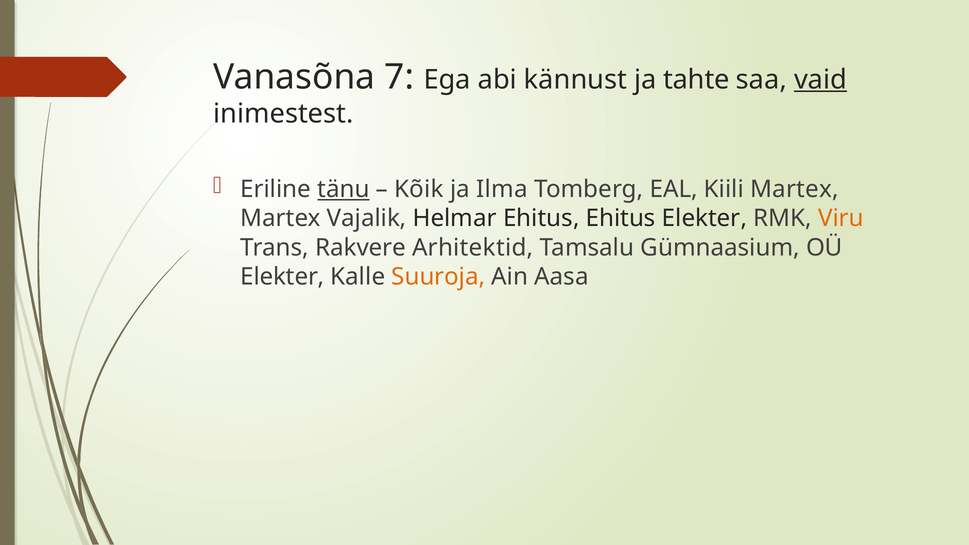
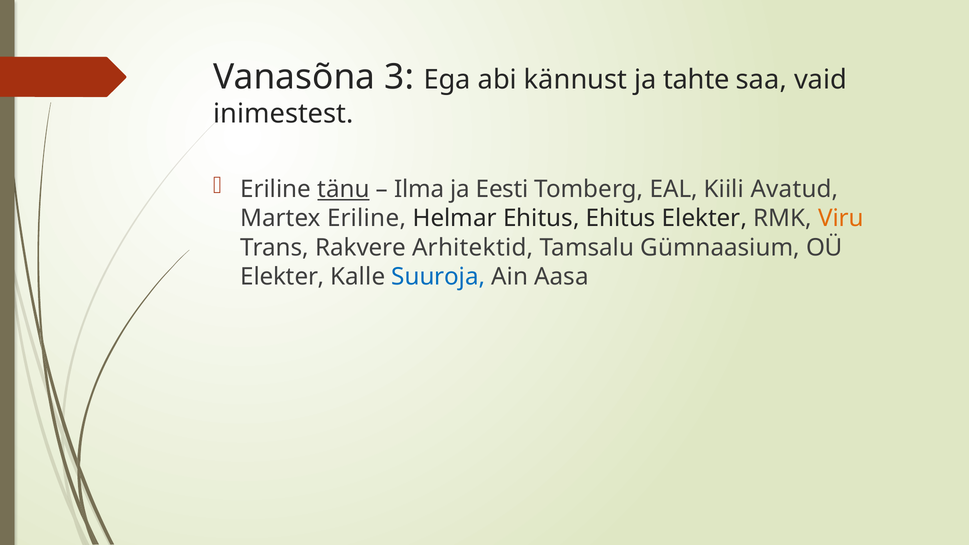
7: 7 -> 3
vaid underline: present -> none
Kõik: Kõik -> Ilma
Ilma: Ilma -> Eesti
Kiili Martex: Martex -> Avatud
Martex Vajalik: Vajalik -> Eriline
Suuroja colour: orange -> blue
